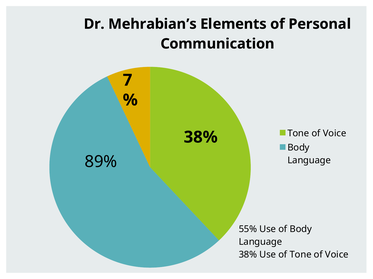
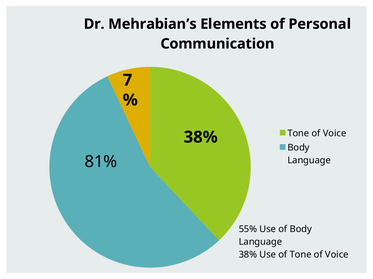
89%: 89% -> 81%
